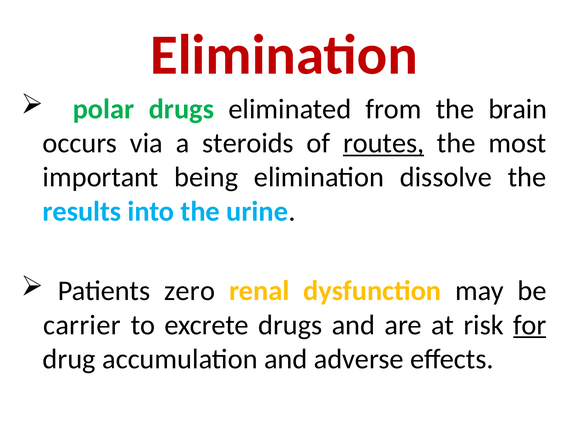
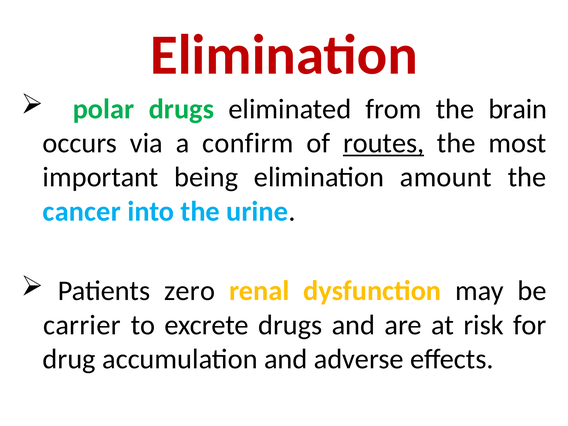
steroids: steroids -> confirm
dissolve: dissolve -> amount
results: results -> cancer
for underline: present -> none
